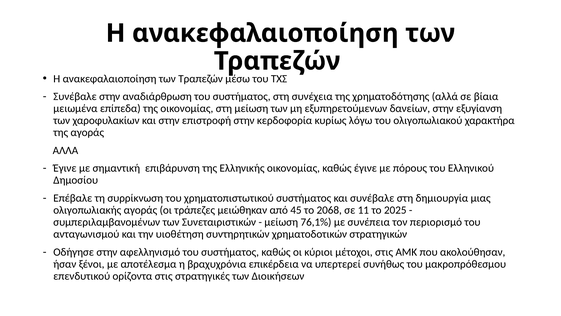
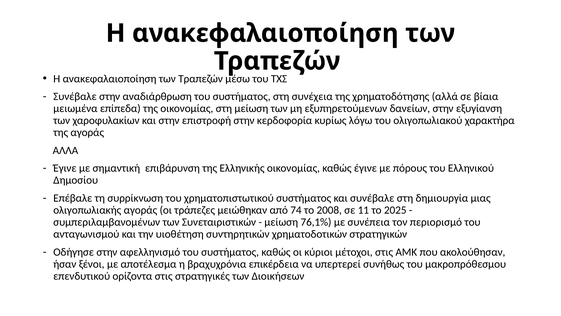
45: 45 -> 74
2068: 2068 -> 2008
